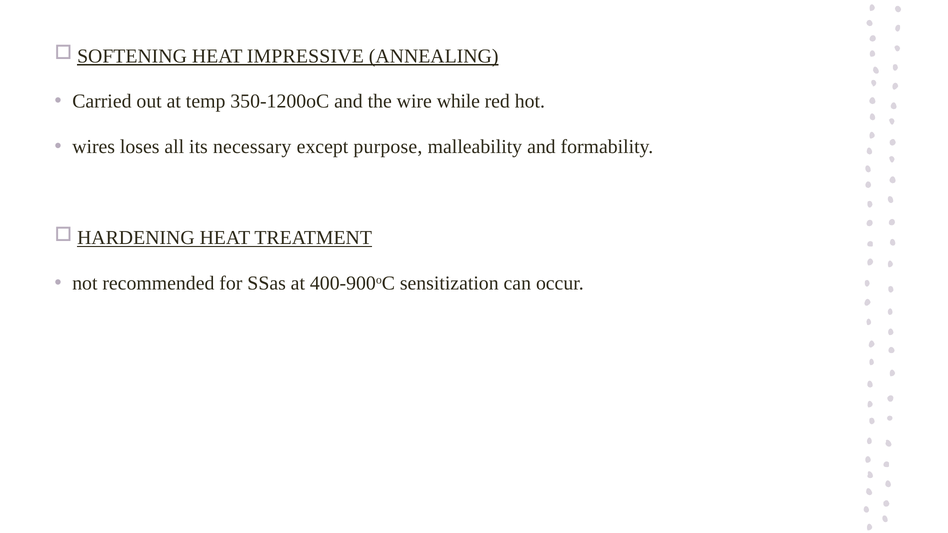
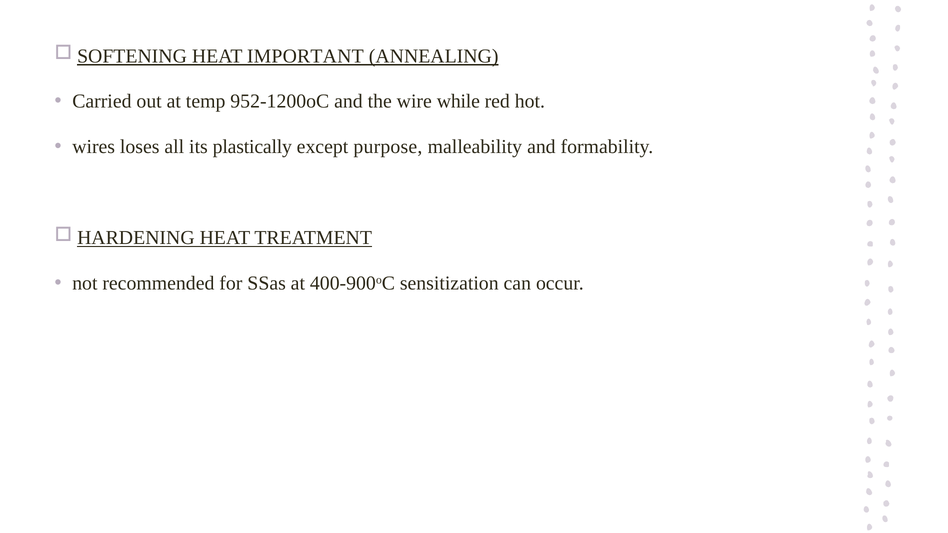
IMPRESSIVE: IMPRESSIVE -> IMPORTANT
350-1200oC: 350-1200oC -> 952-1200oC
necessary: necessary -> plastically
